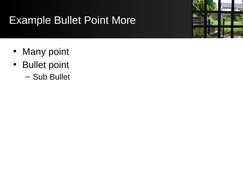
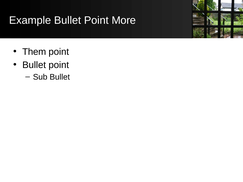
Many: Many -> Them
